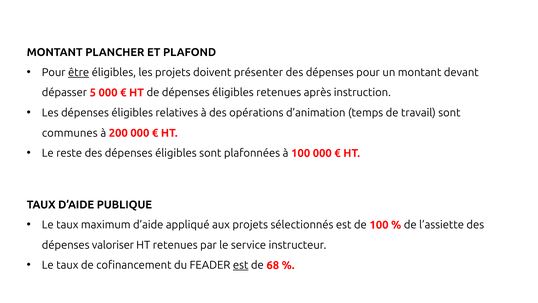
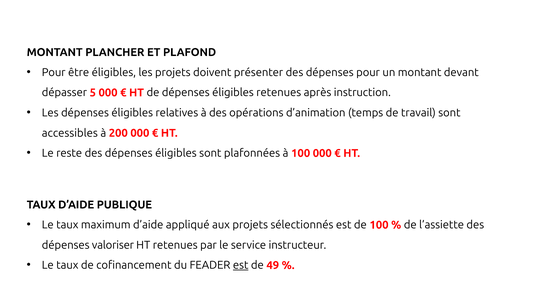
être underline: present -> none
communes: communes -> accessibles
68: 68 -> 49
